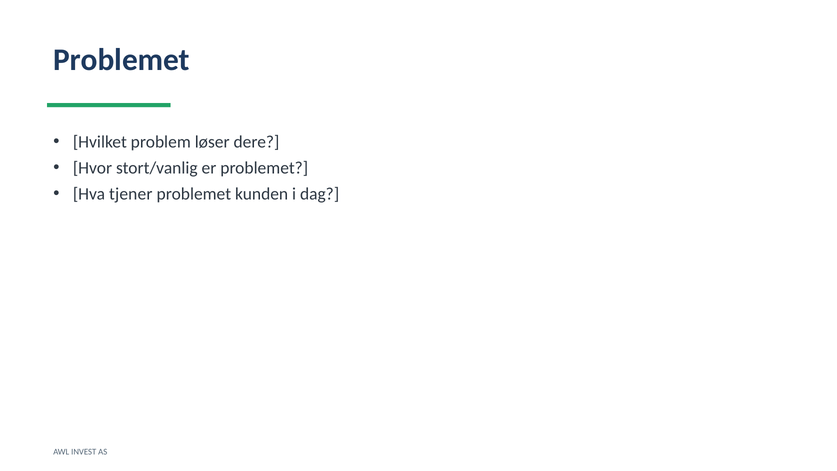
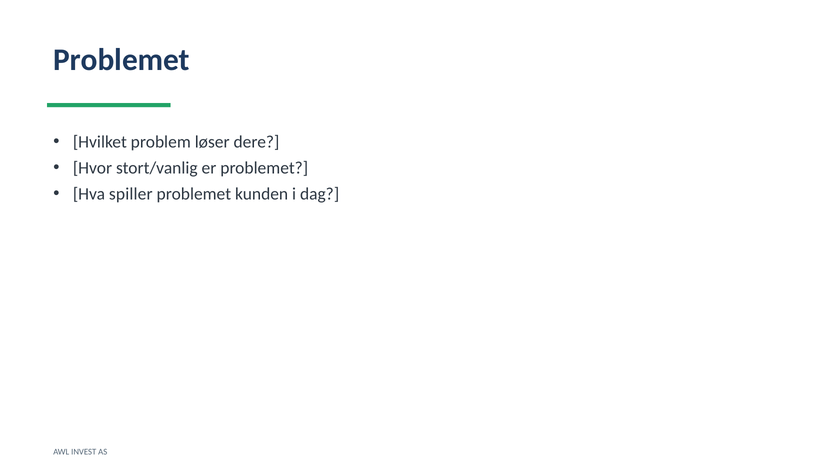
tjener: tjener -> spiller
